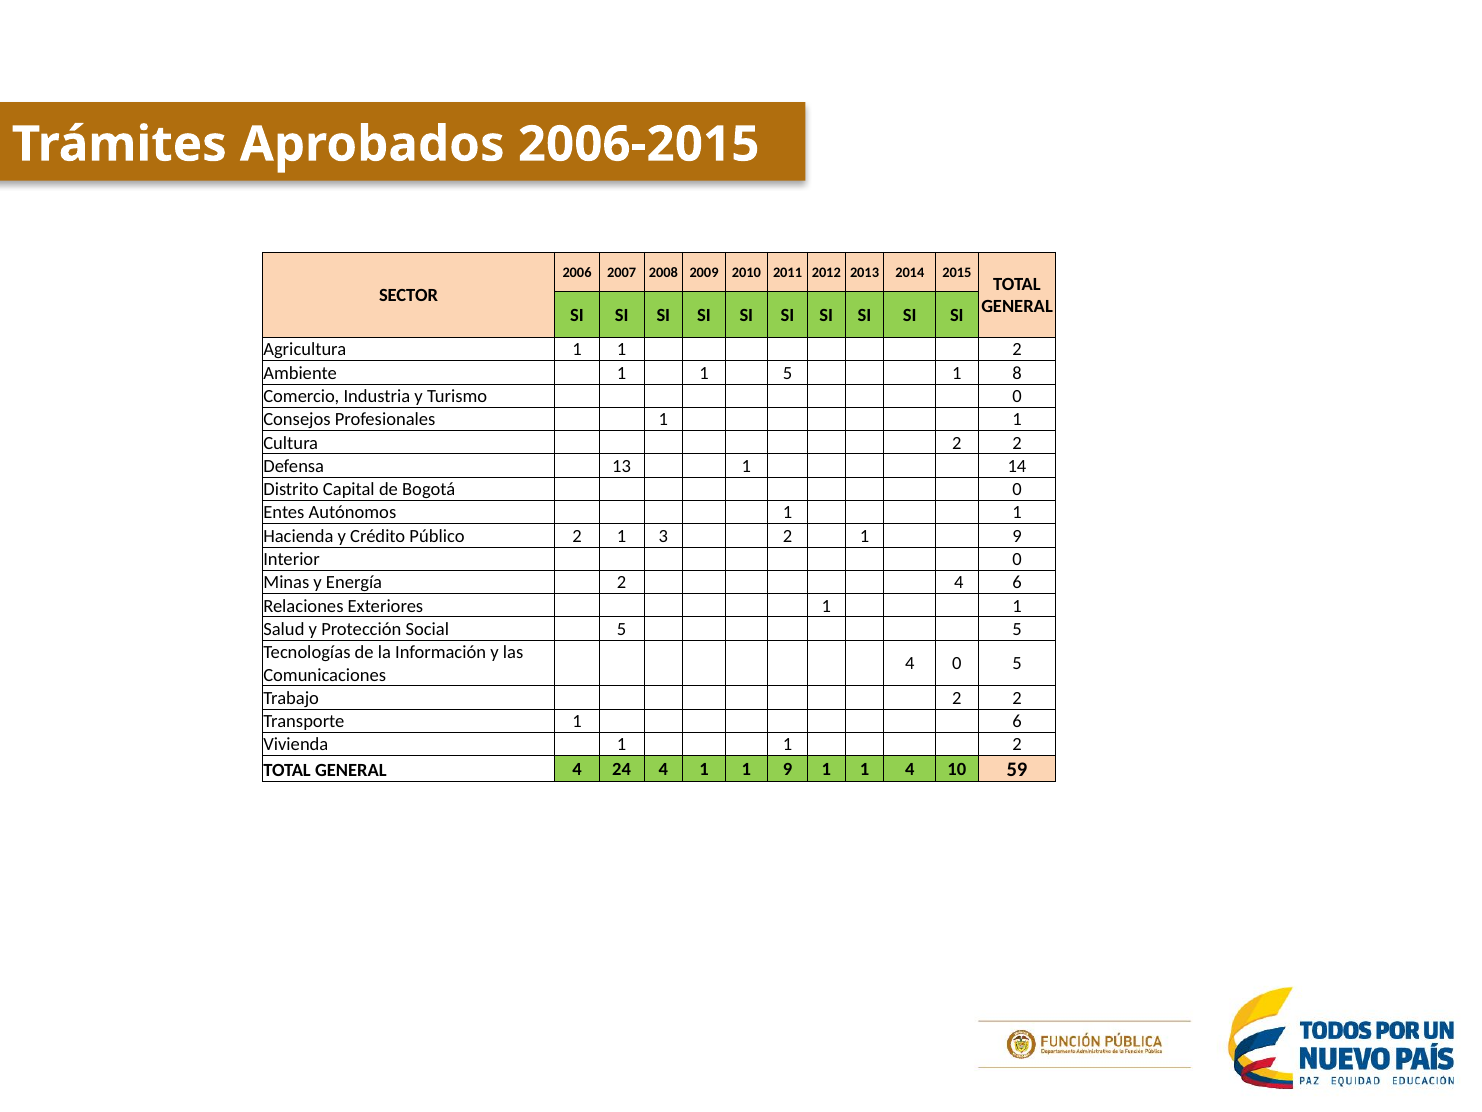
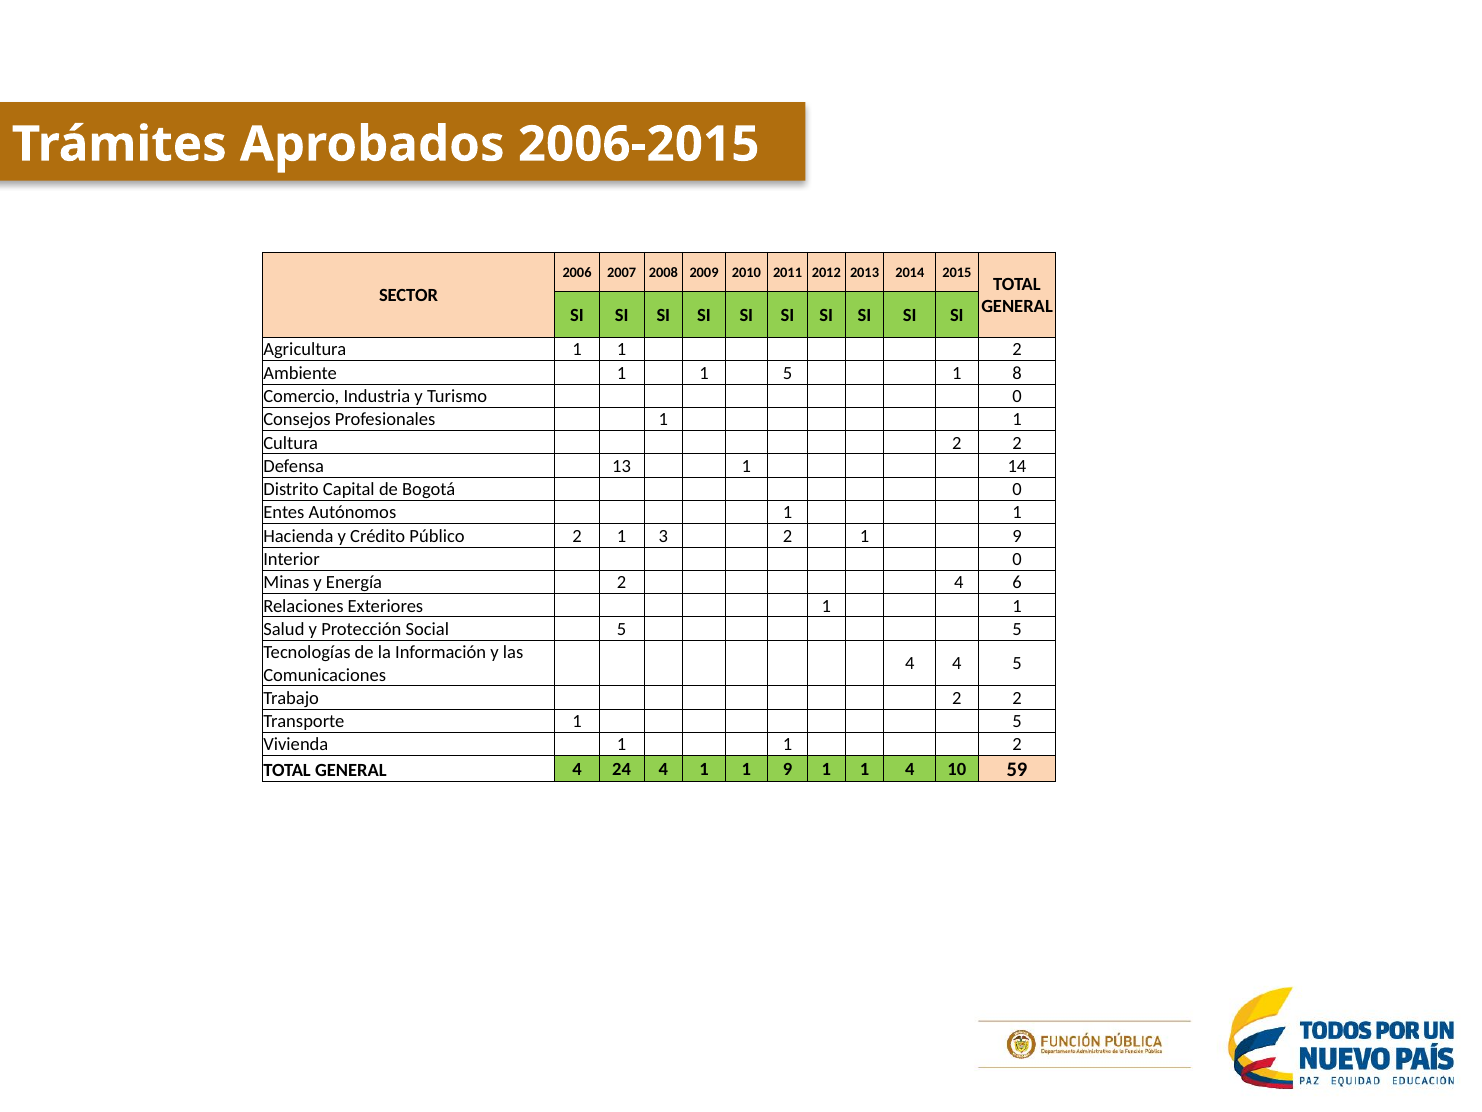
4 0: 0 -> 4
Transporte 1 6: 6 -> 5
